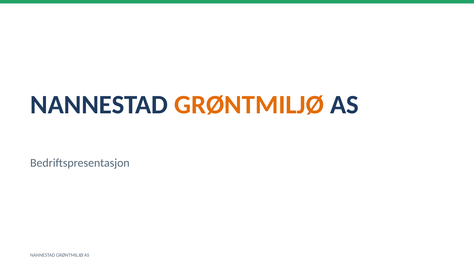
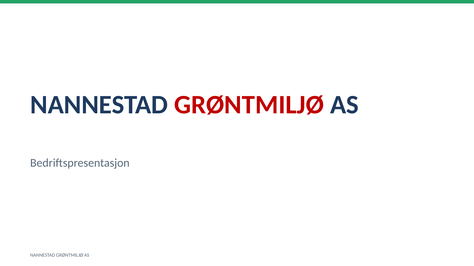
GRØNTMILJØ at (249, 105) colour: orange -> red
